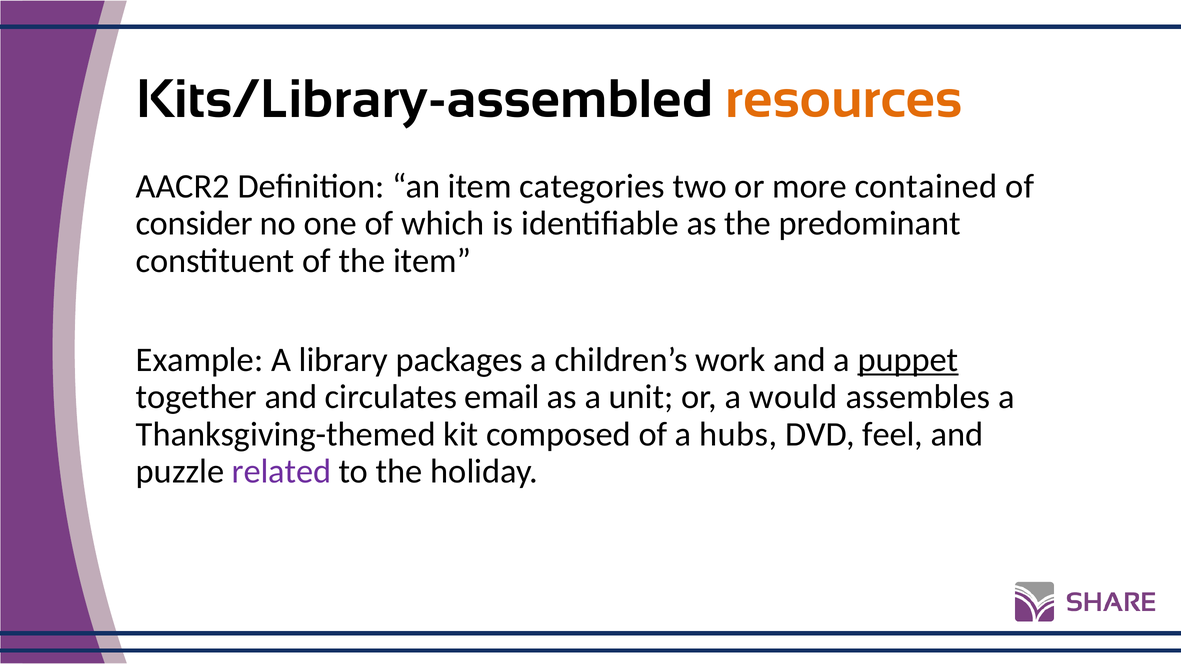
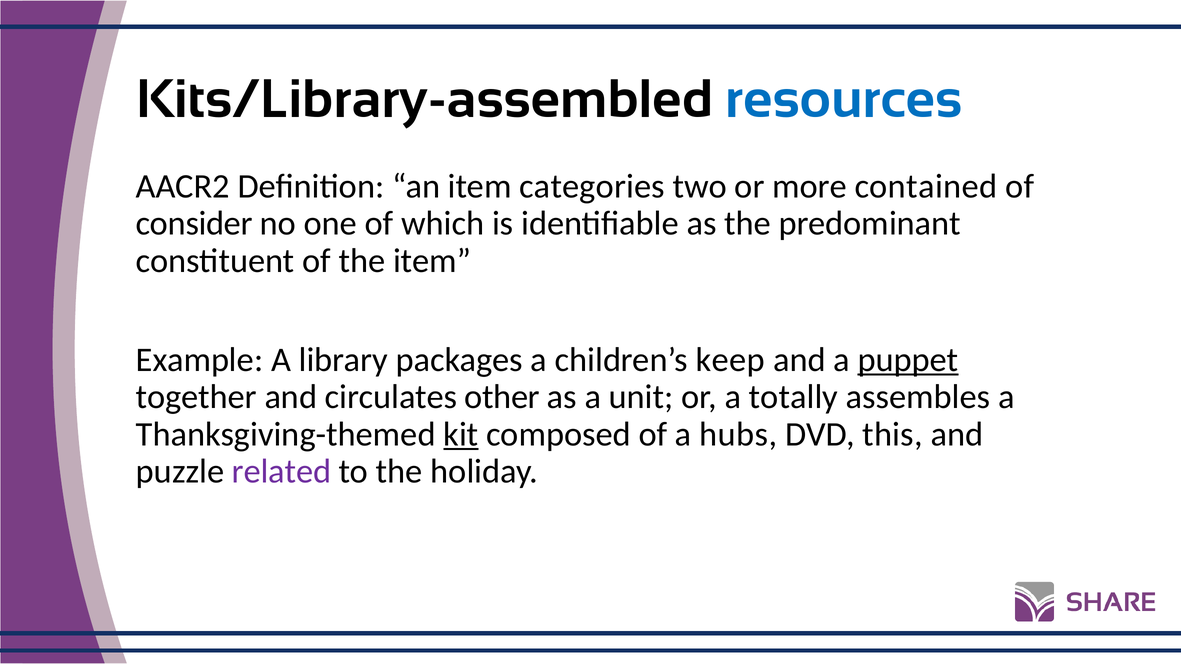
resources colour: orange -> blue
work: work -> keep
email: email -> other
would: would -> totally
kit underline: none -> present
feel: feel -> this
